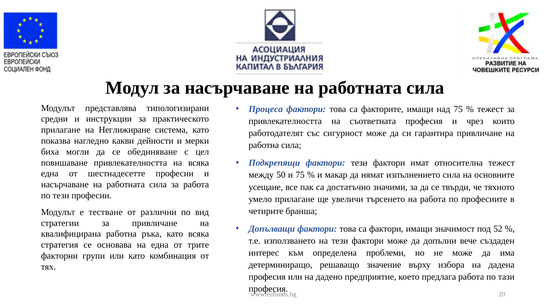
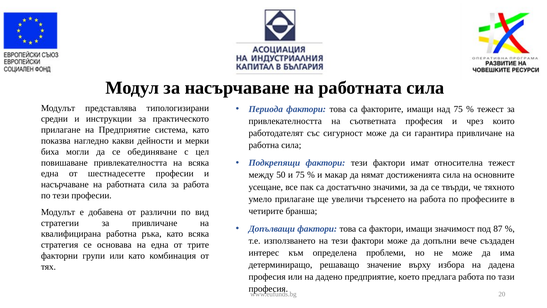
Процеса: Процеса -> Периода
на Неглижиране: Неглижиране -> Предприятие
изпълнението: изпълнението -> достиженията
тестване: тестване -> добавена
52: 52 -> 87
